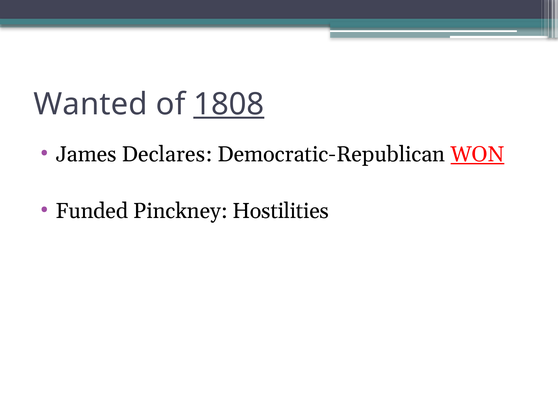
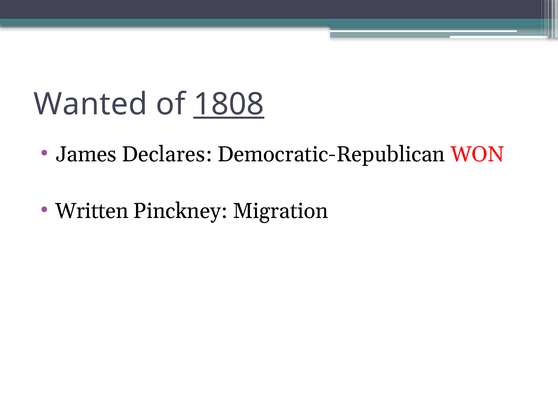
WON underline: present -> none
Funded: Funded -> Written
Hostilities: Hostilities -> Migration
